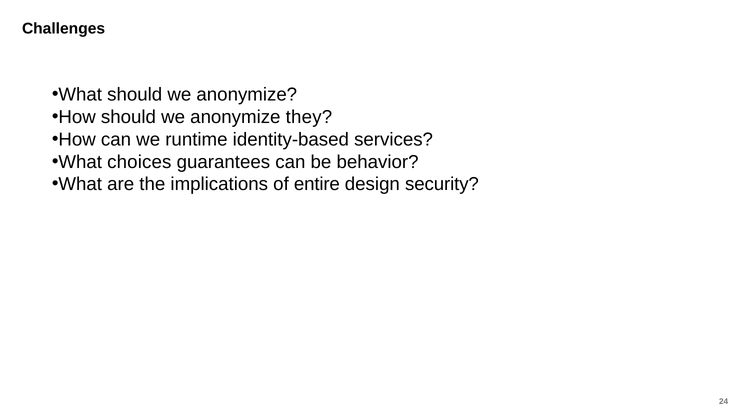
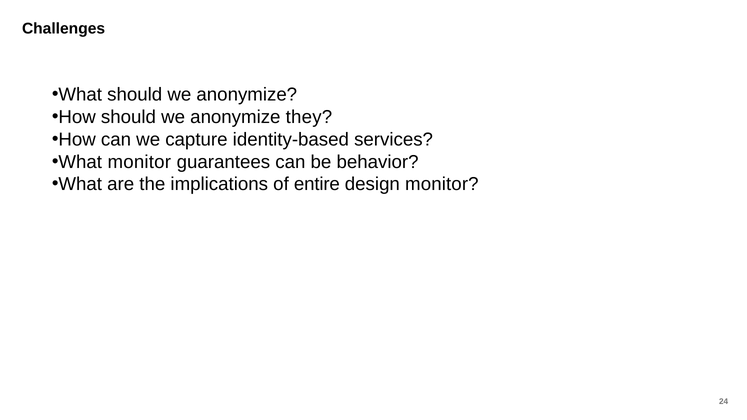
runtime: runtime -> capture
What choices: choices -> monitor
design security: security -> monitor
